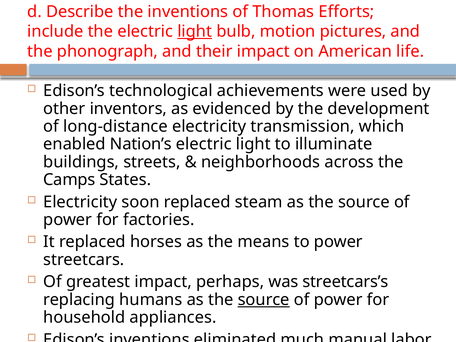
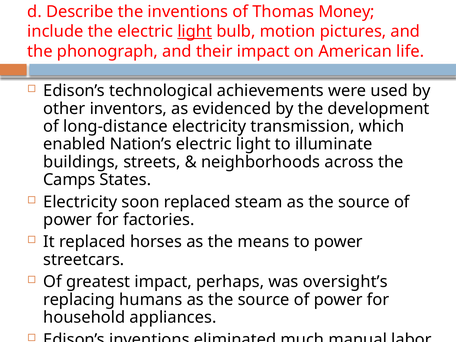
Efforts: Efforts -> Money
streetcars’s: streetcars’s -> oversight’s
source at (264, 300) underline: present -> none
